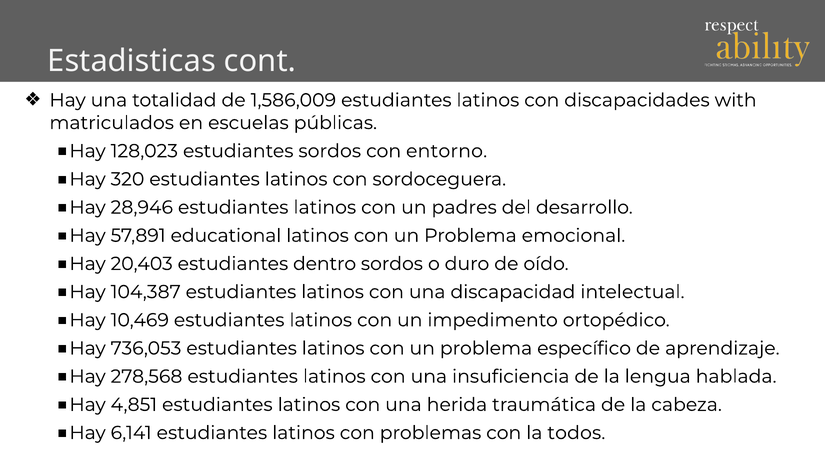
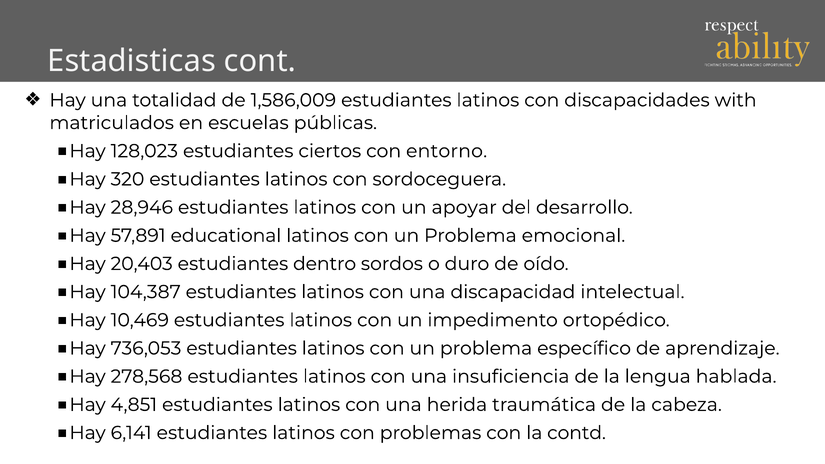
estudiantes sordos: sordos -> ciertos
padres: padres -> apoyar
todos: todos -> contd
